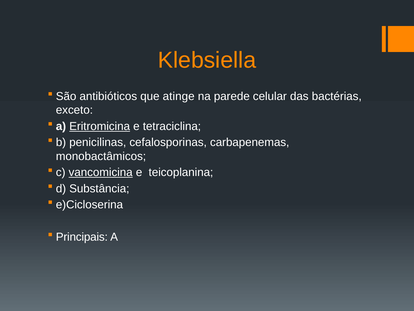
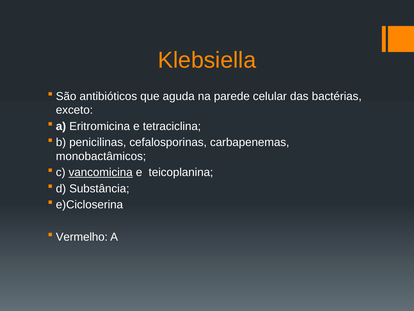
atinge: atinge -> aguda
Eritromicina underline: present -> none
Principais: Principais -> Vermelho
